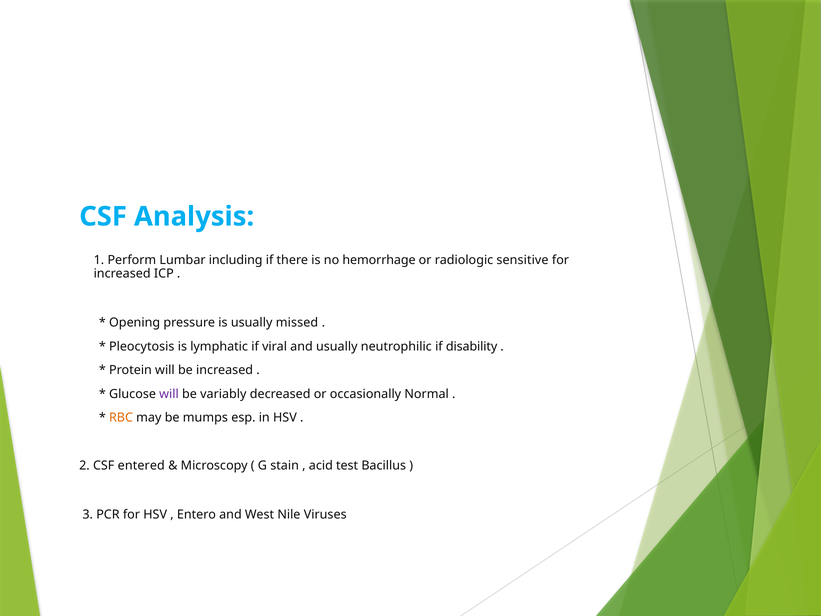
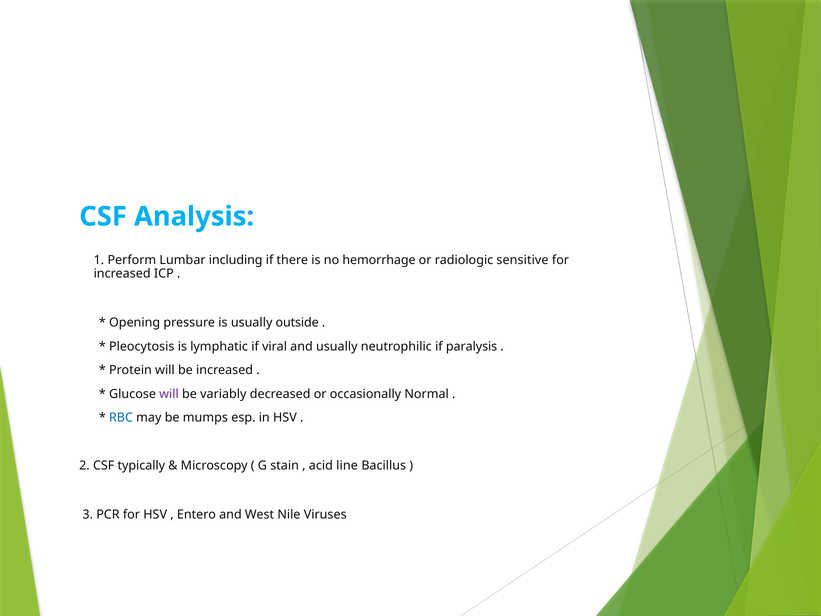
missed: missed -> outside
disability: disability -> paralysis
RBC colour: orange -> blue
entered: entered -> typically
test: test -> line
